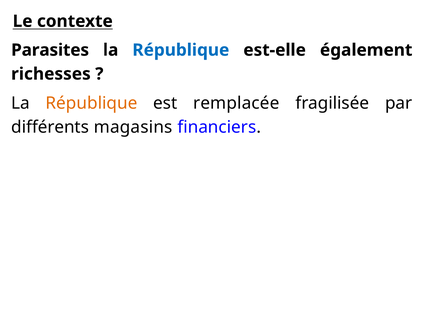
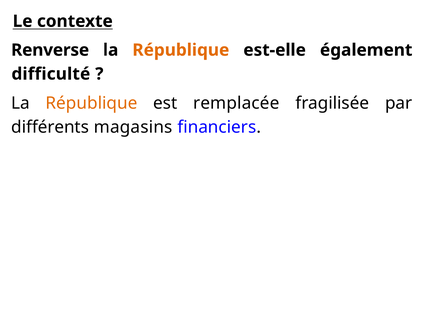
Parasites: Parasites -> Renverse
République at (181, 50) colour: blue -> orange
richesses: richesses -> difficulté
